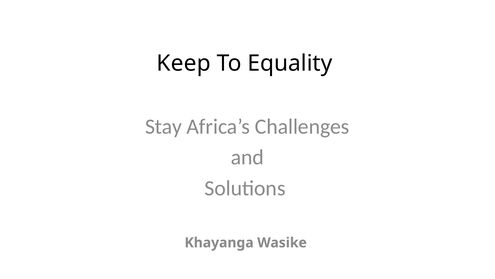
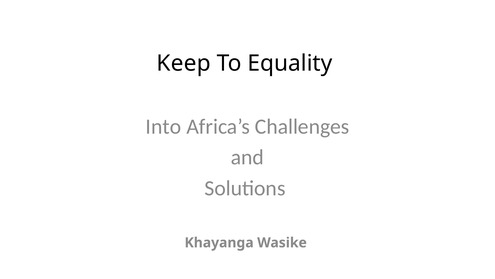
Stay: Stay -> Into
